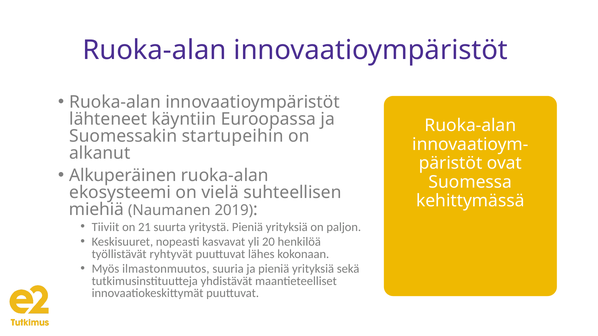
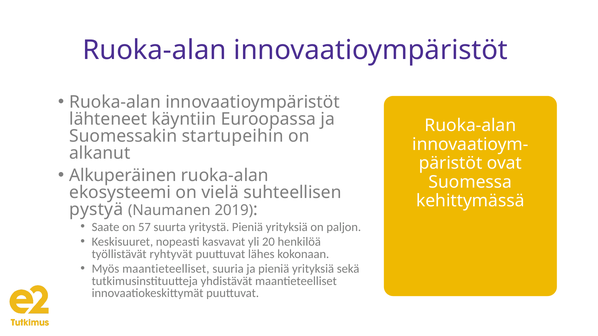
miehiä: miehiä -> pystyä
Tiiviit: Tiiviit -> Saate
21: 21 -> 57
Myös ilmastonmuutos: ilmastonmuutos -> maantieteelliset
